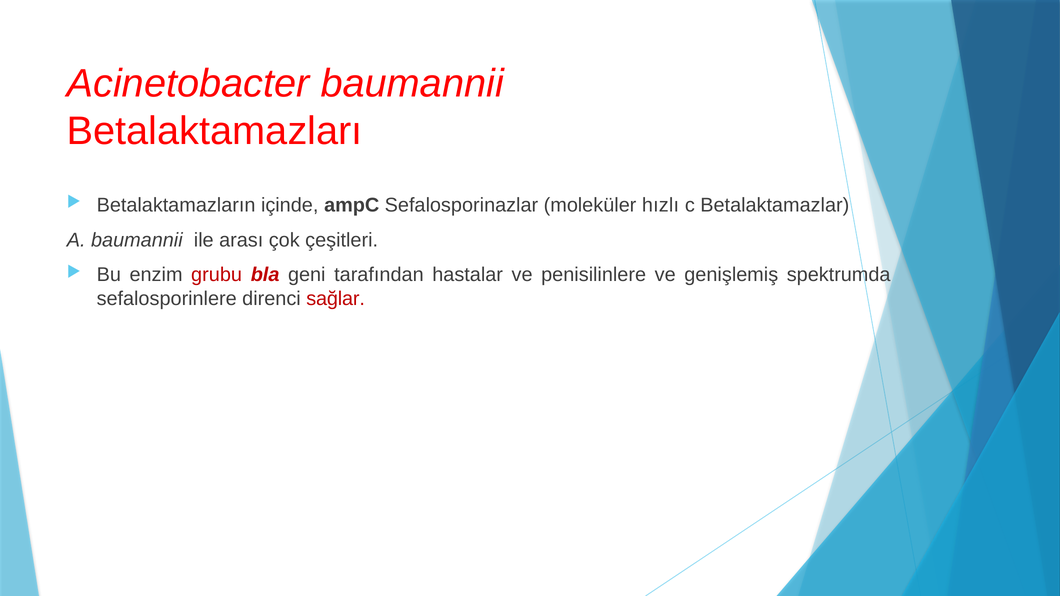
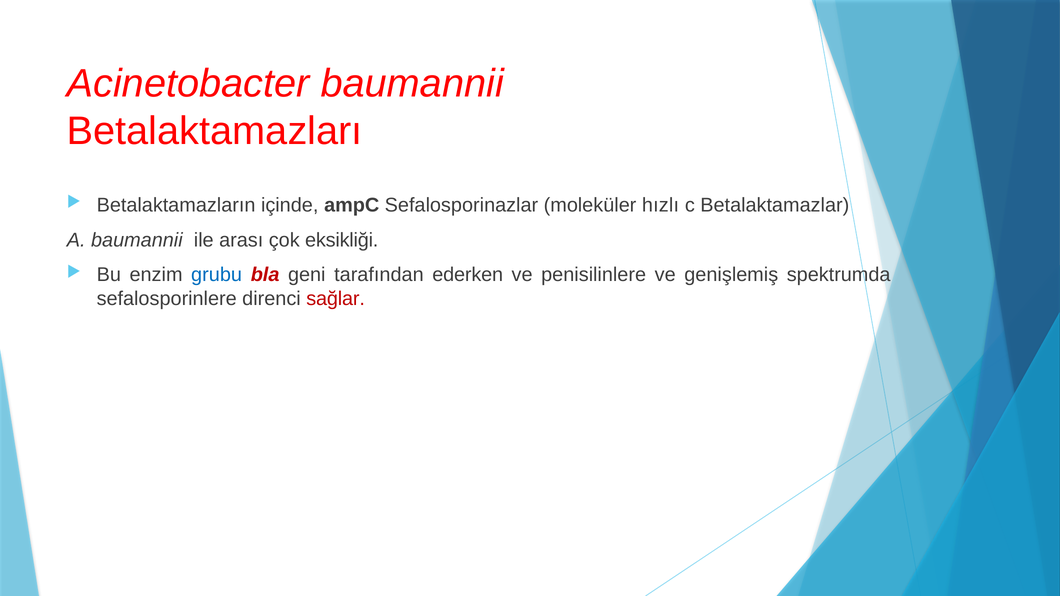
çeşitleri: çeşitleri -> eksikliği
grubu colour: red -> blue
hastalar: hastalar -> ederken
